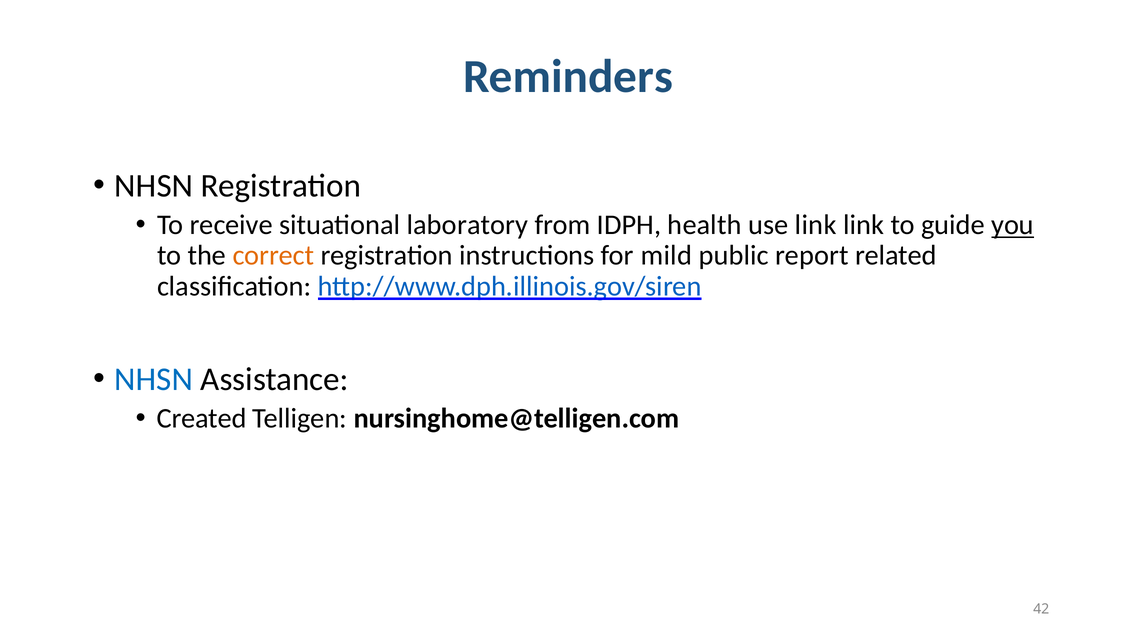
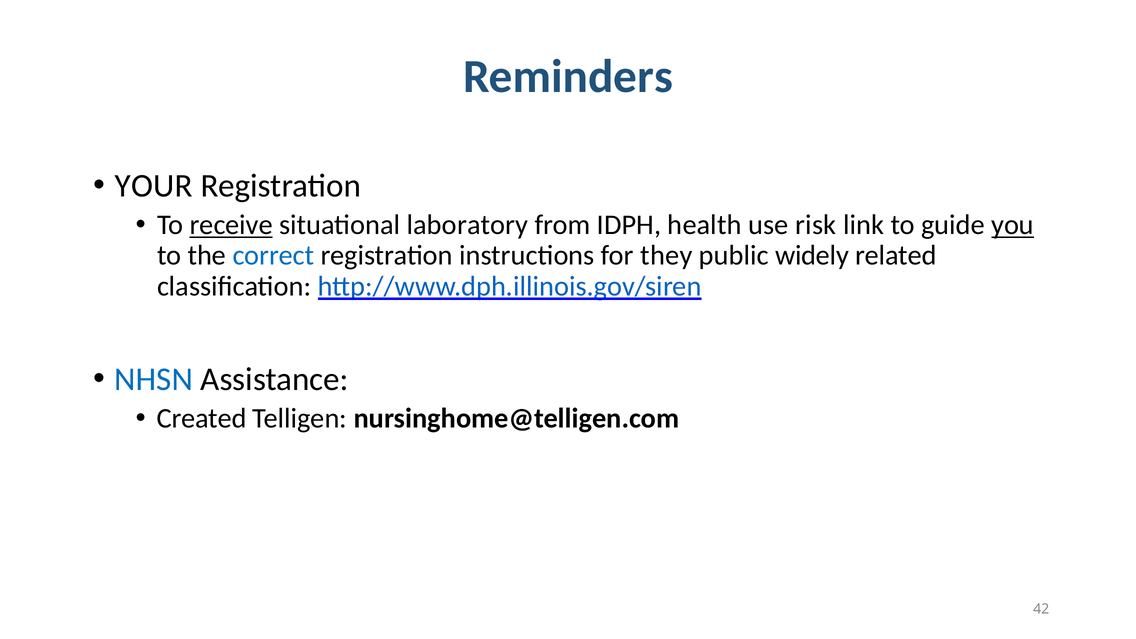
NHSN at (154, 186): NHSN -> YOUR
receive underline: none -> present
use link: link -> risk
correct colour: orange -> blue
mild: mild -> they
report: report -> widely
